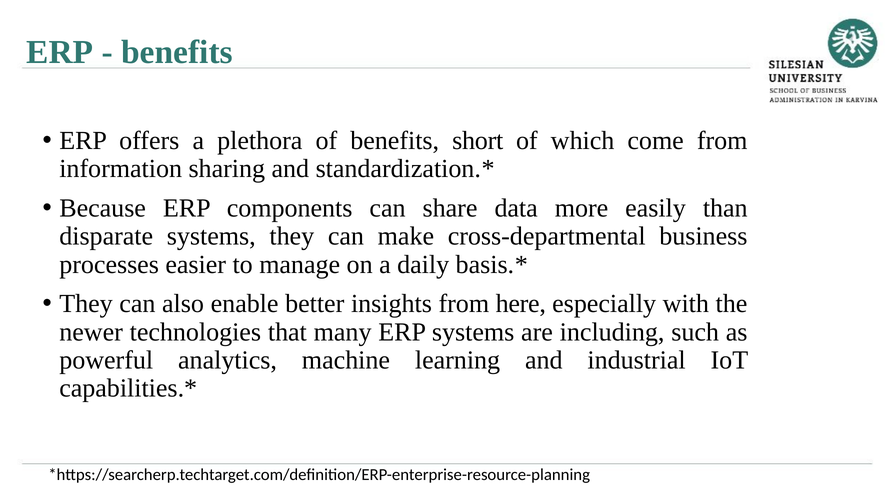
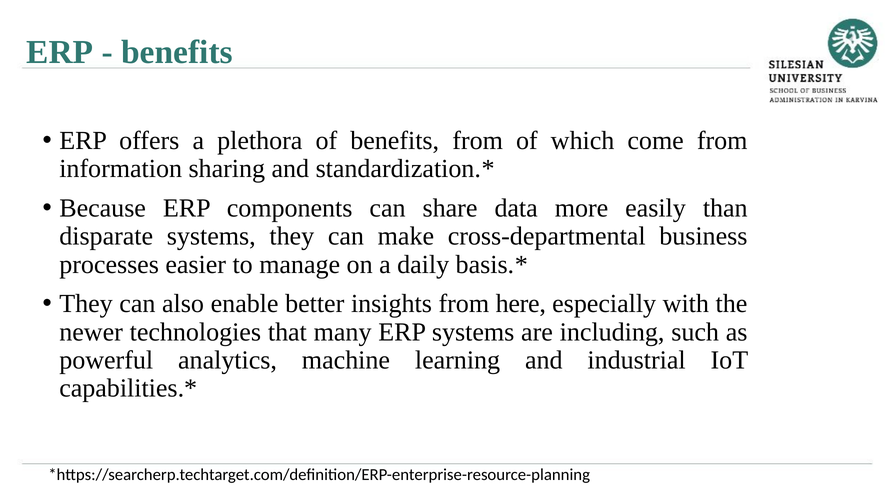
benefits short: short -> from
